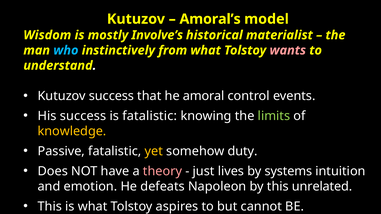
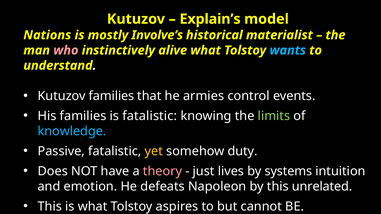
Amoral’s: Amoral’s -> Explain’s
Wisdom: Wisdom -> Nations
who colour: light blue -> pink
from: from -> alive
wants colour: pink -> light blue
Kutuzov success: success -> families
amoral: amoral -> armies
His success: success -> families
knowledge colour: yellow -> light blue
